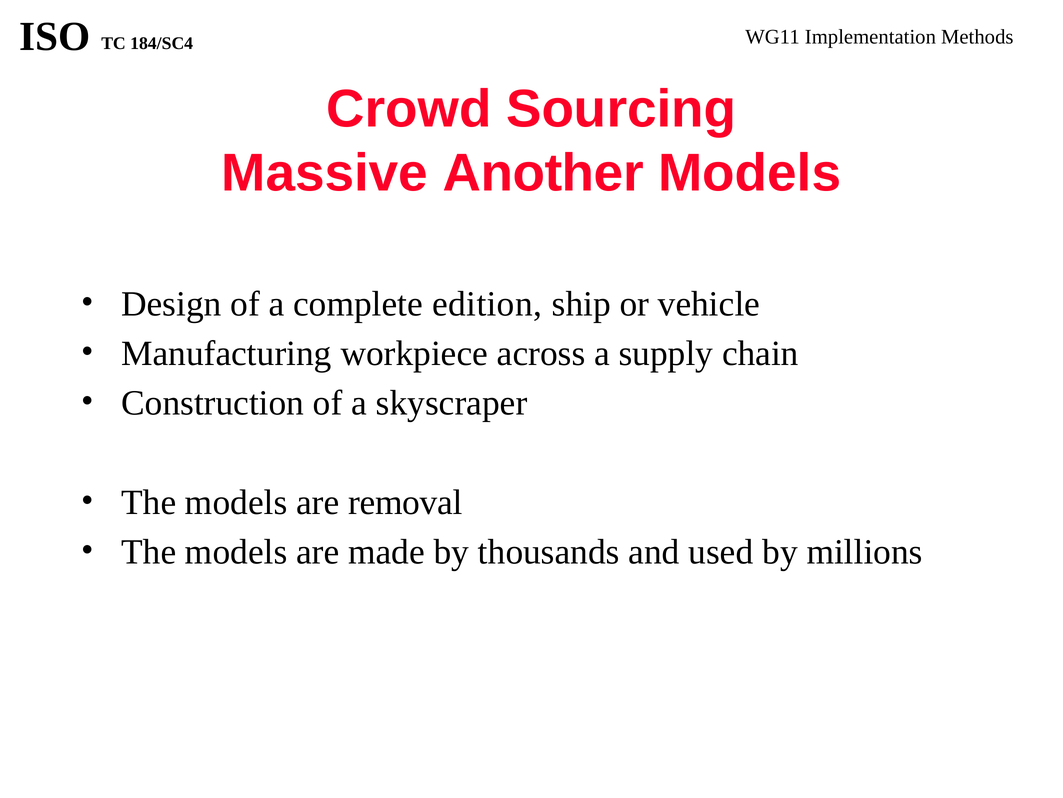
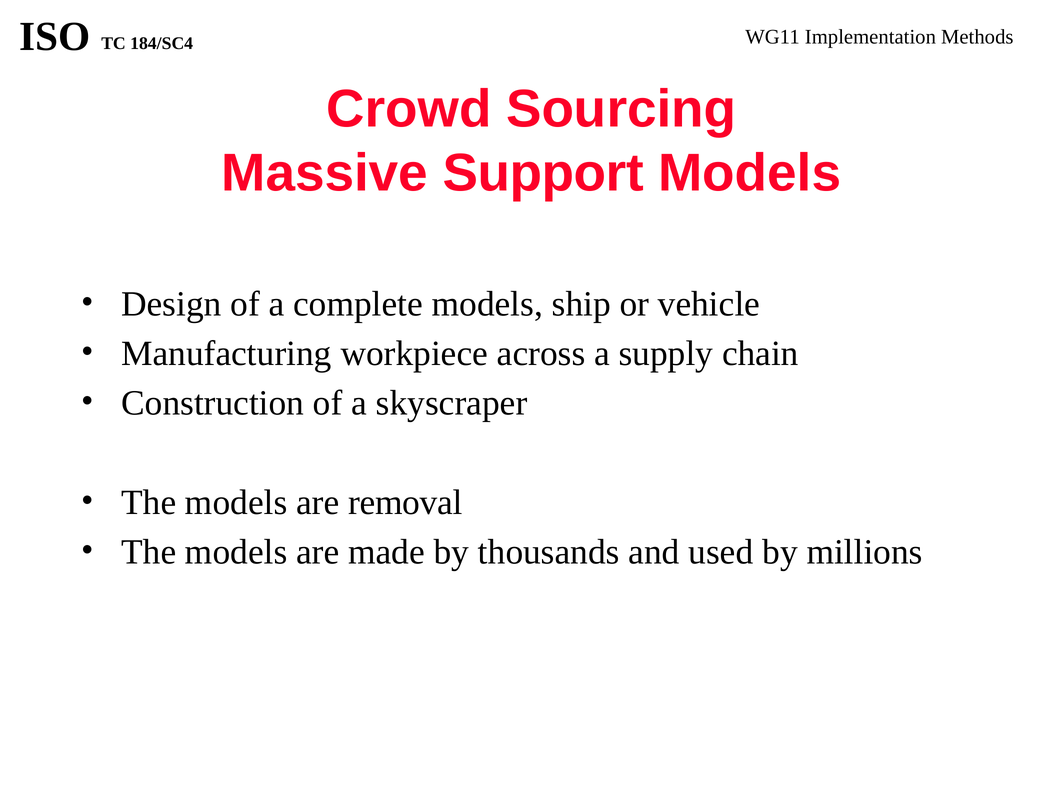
Another: Another -> Support
complete edition: edition -> models
